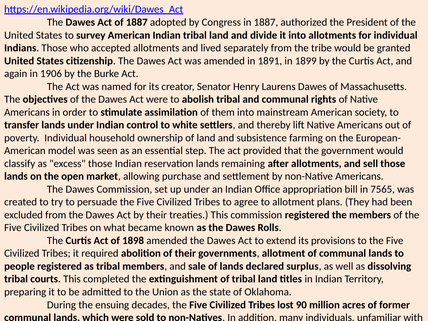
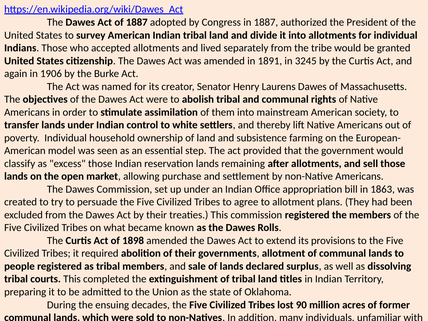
1899: 1899 -> 3245
7565: 7565 -> 1863
